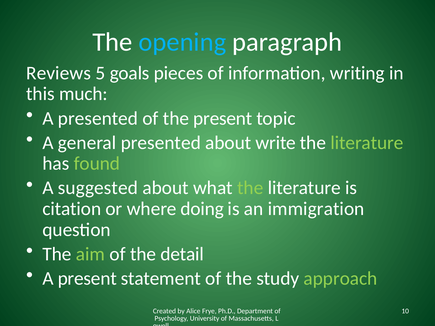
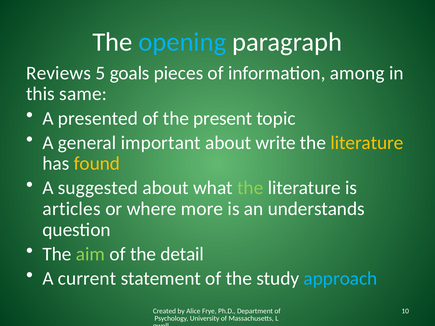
writing: writing -> among
much: much -> same
general presented: presented -> important
literature at (367, 143) colour: light green -> yellow
found colour: light green -> yellow
citation: citation -> articles
doing: doing -> more
immigration: immigration -> understands
A present: present -> current
approach colour: light green -> light blue
